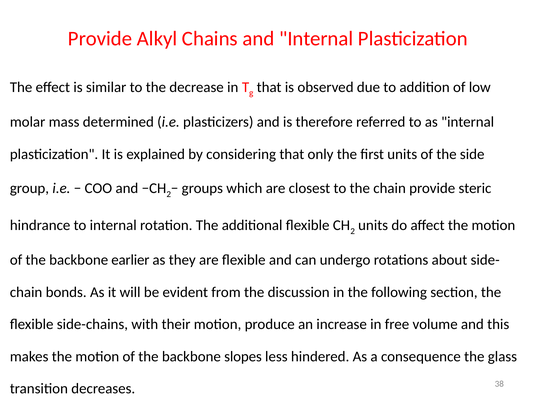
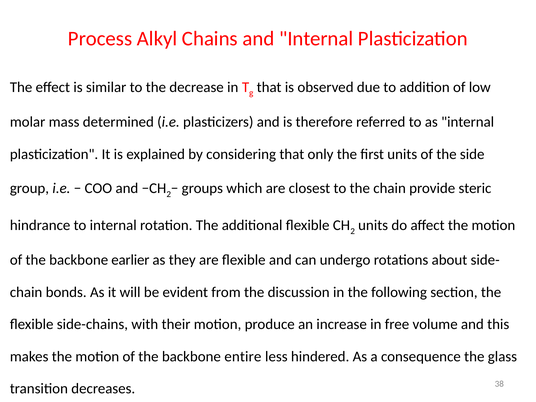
Provide at (100, 39): Provide -> Process
slopes: slopes -> entire
